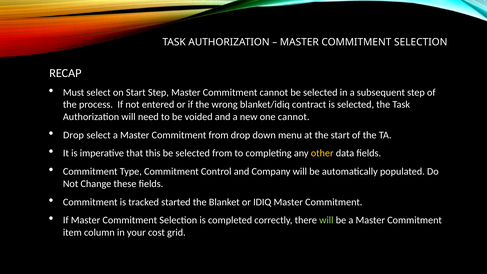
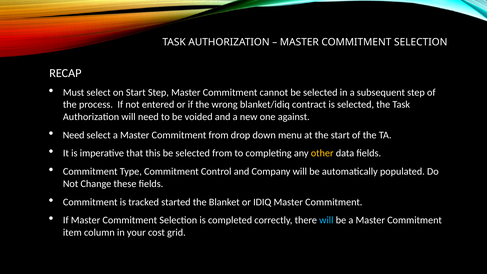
one cannot: cannot -> against
Drop at (74, 135): Drop -> Need
will at (326, 220) colour: light green -> light blue
